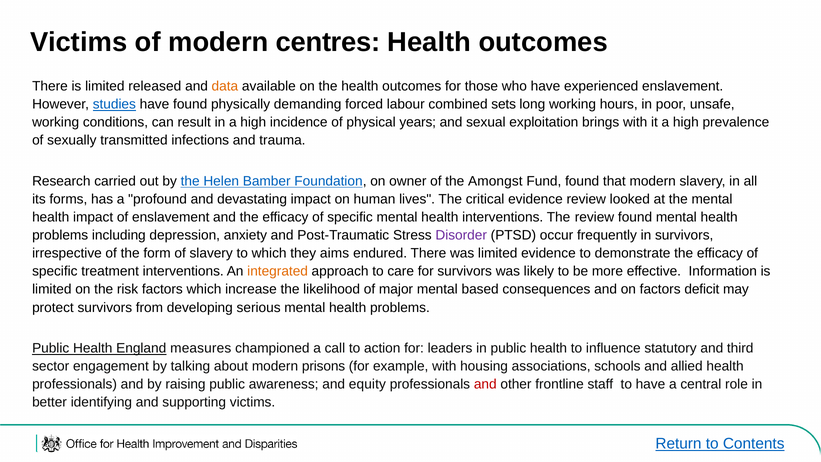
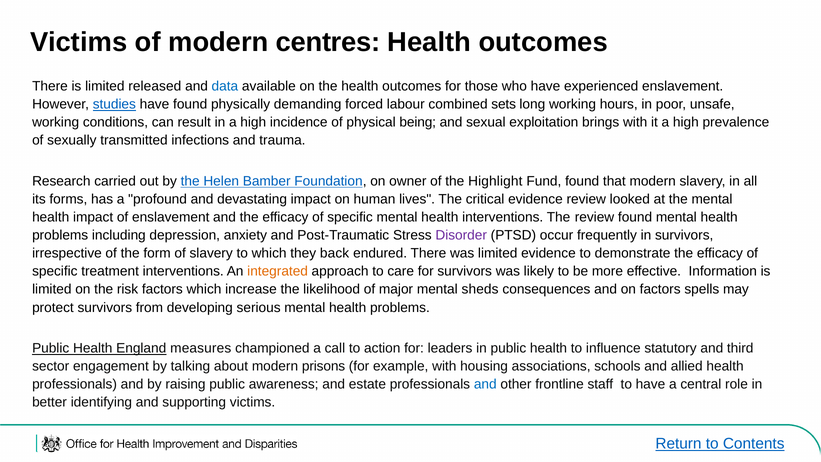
data colour: orange -> blue
years: years -> being
Amongst: Amongst -> Highlight
aims: aims -> back
based: based -> sheds
deficit: deficit -> spells
equity: equity -> estate
and at (485, 384) colour: red -> blue
